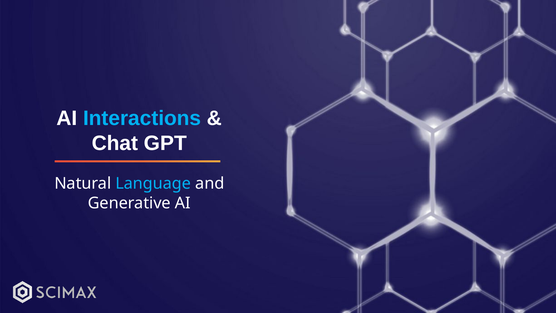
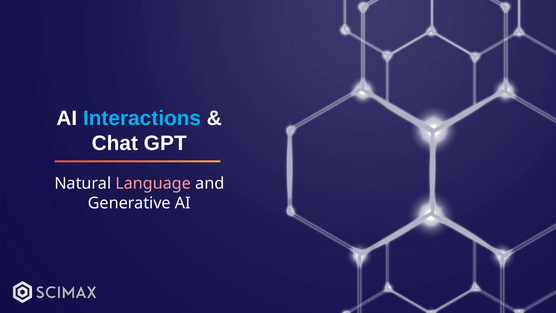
Language colour: light blue -> pink
